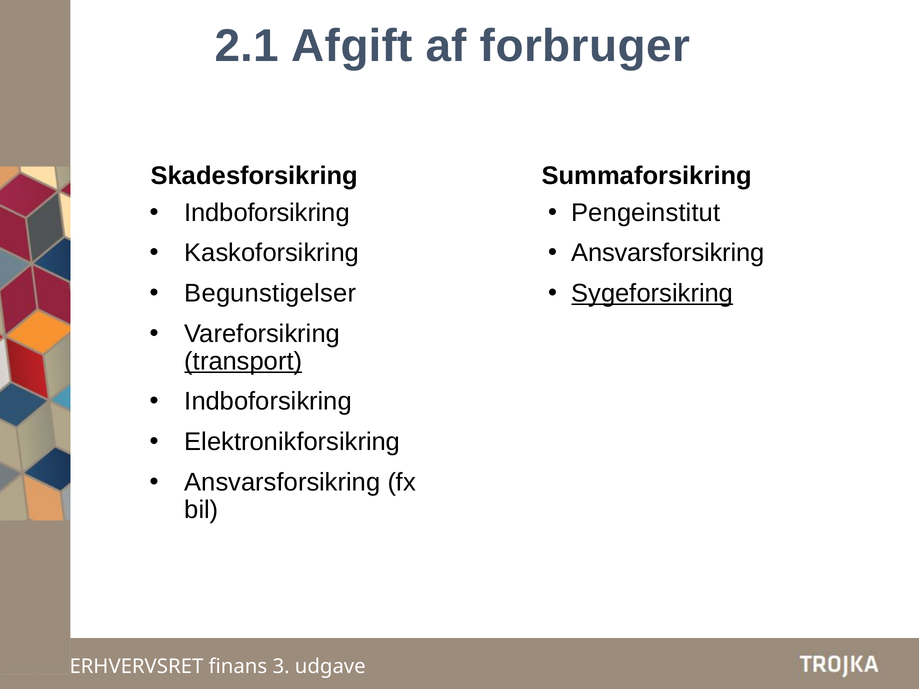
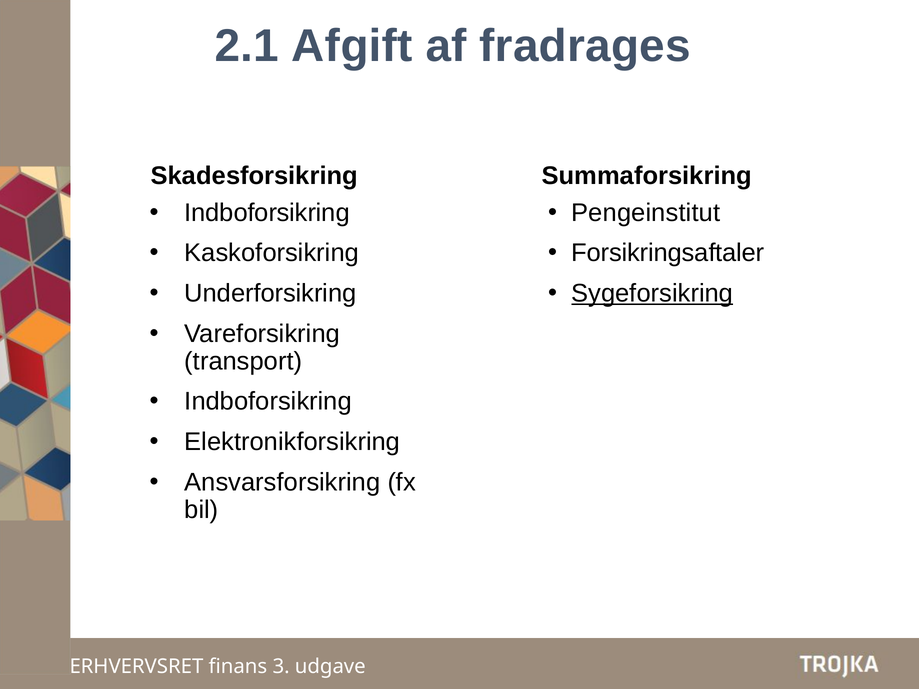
forbruger: forbruger -> fradrages
Ansvarsforsikring at (668, 253): Ansvarsforsikring -> Forsikringsaftaler
Begunstigelser: Begunstigelser -> Underforsikring
transport underline: present -> none
